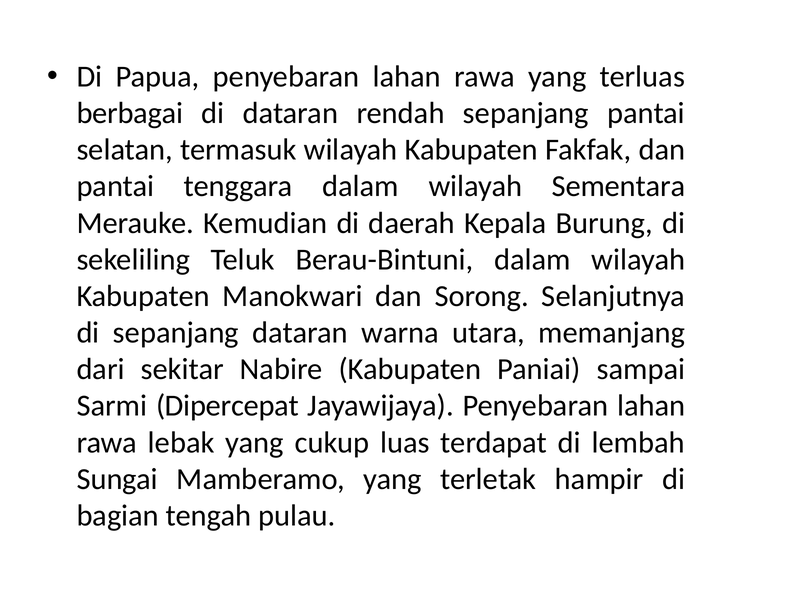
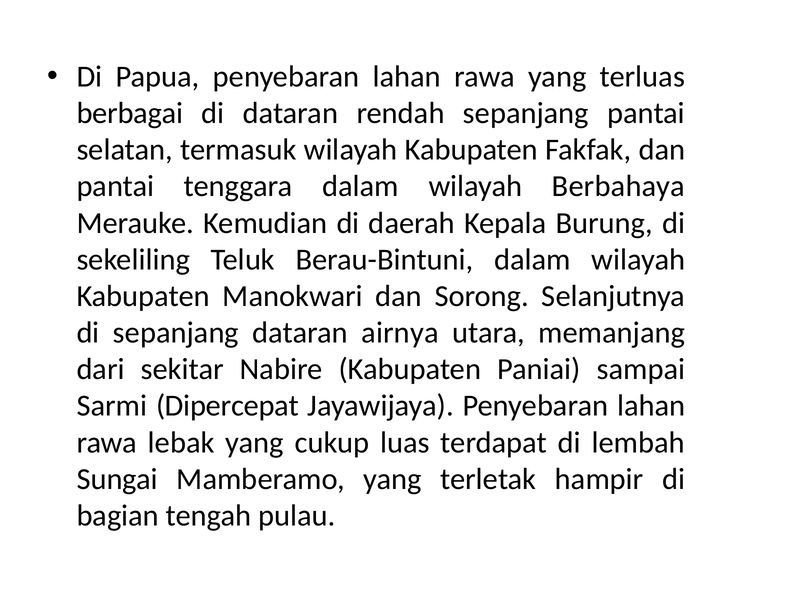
Sementara: Sementara -> Berbahaya
warna: warna -> airnya
